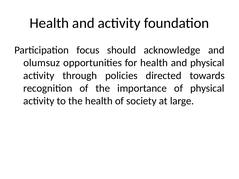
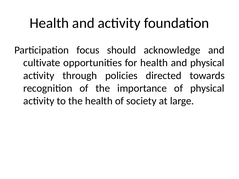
olumsuz: olumsuz -> cultivate
